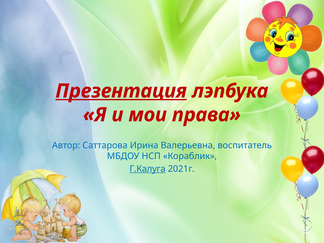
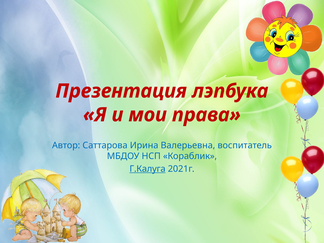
Презентация underline: present -> none
